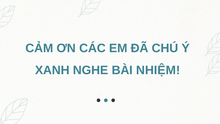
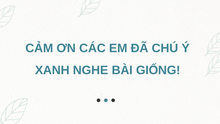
NHIỆM: NHIỆM -> GIỐNG
